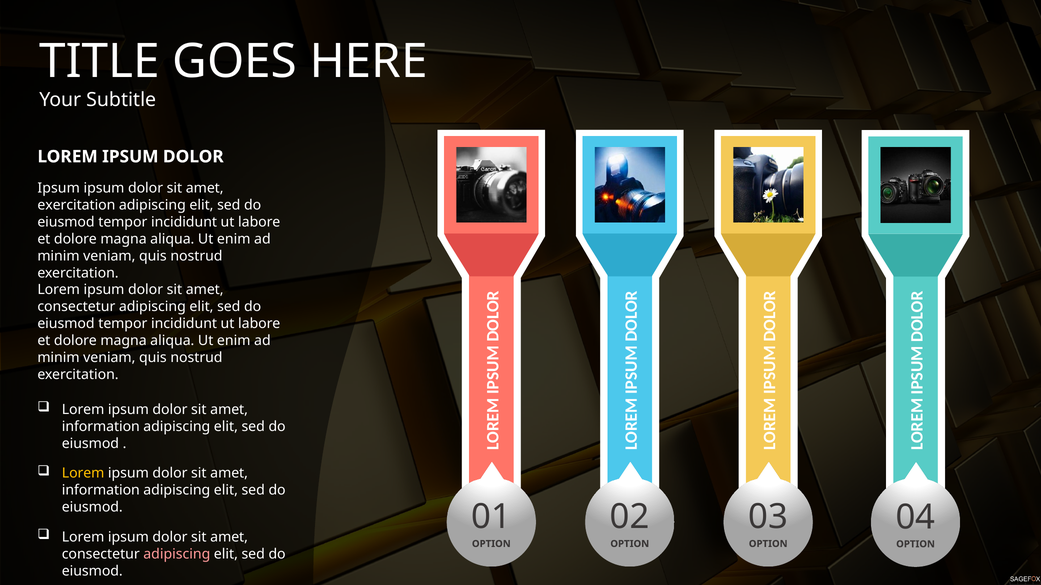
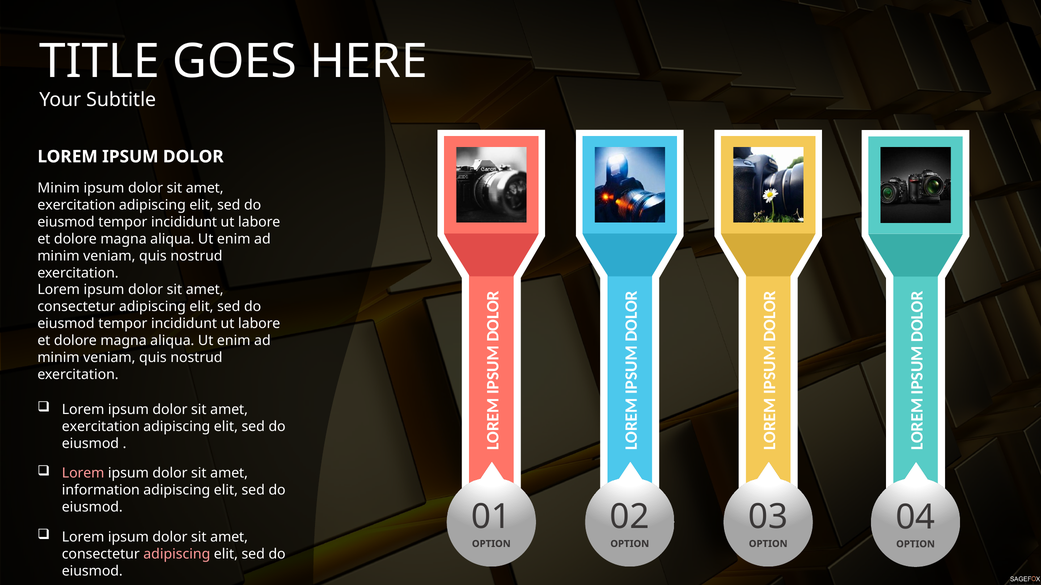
Ipsum at (59, 188): Ipsum -> Minim
information at (101, 427): information -> exercitation
Lorem at (83, 474) colour: yellow -> pink
